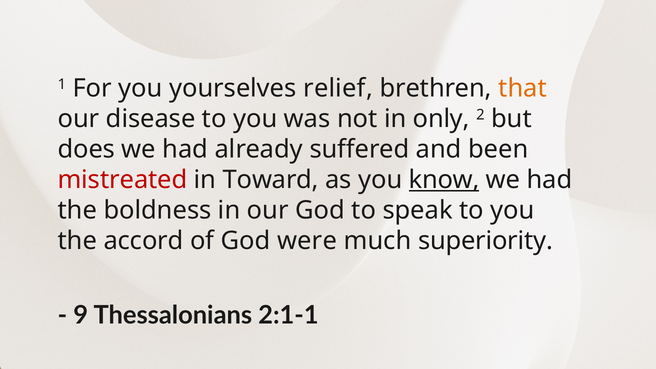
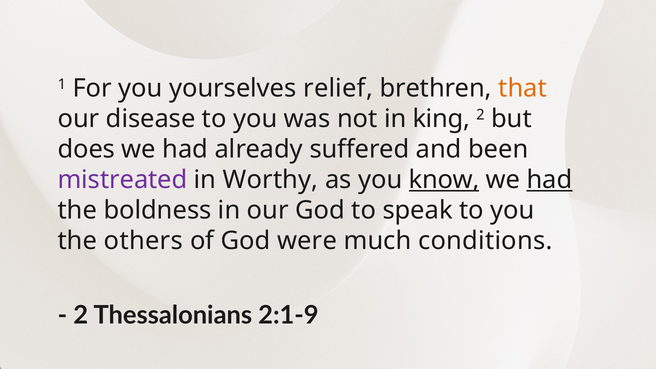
only: only -> king
mistreated colour: red -> purple
Toward: Toward -> Worthy
had at (549, 180) underline: none -> present
accord: accord -> others
superiority: superiority -> conditions
9 at (81, 315): 9 -> 2
2:1-1: 2:1-1 -> 2:1-9
